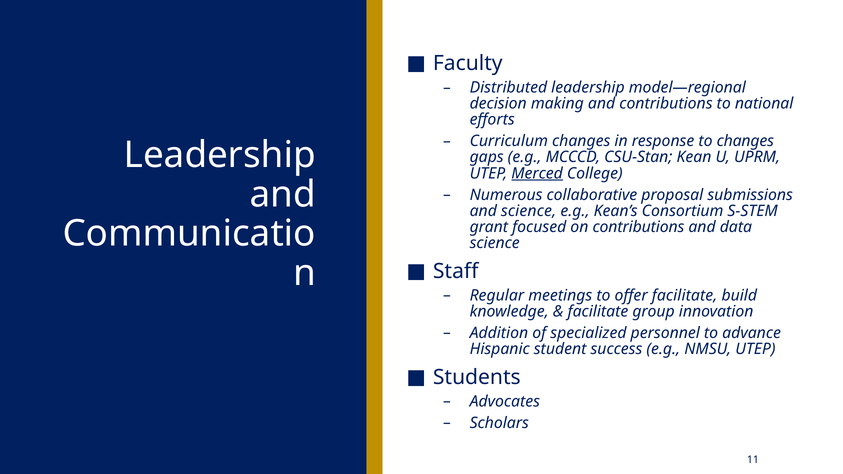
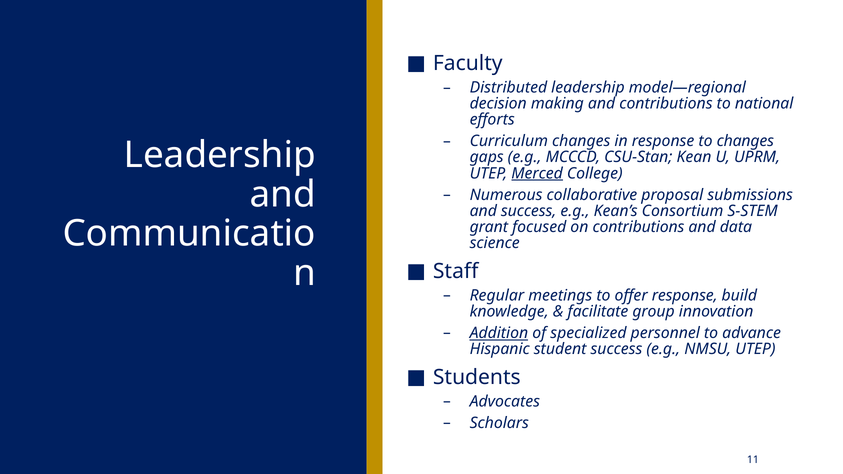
and science: science -> success
offer facilitate: facilitate -> response
Addition underline: none -> present
